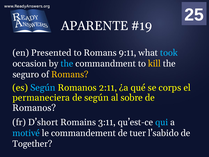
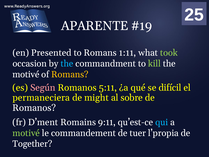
9:11: 9:11 -> 1:11
took colour: light blue -> light green
kill colour: yellow -> light green
seguro at (26, 74): seguro -> motivé
Según at (43, 88) colour: light blue -> pink
2:11: 2:11 -> 5:11
corps: corps -> difícil
de según: según -> might
D’short: D’short -> D’ment
3:11: 3:11 -> 9:11
motivé at (26, 133) colour: light blue -> light green
l’sabido: l’sabido -> l’propia
